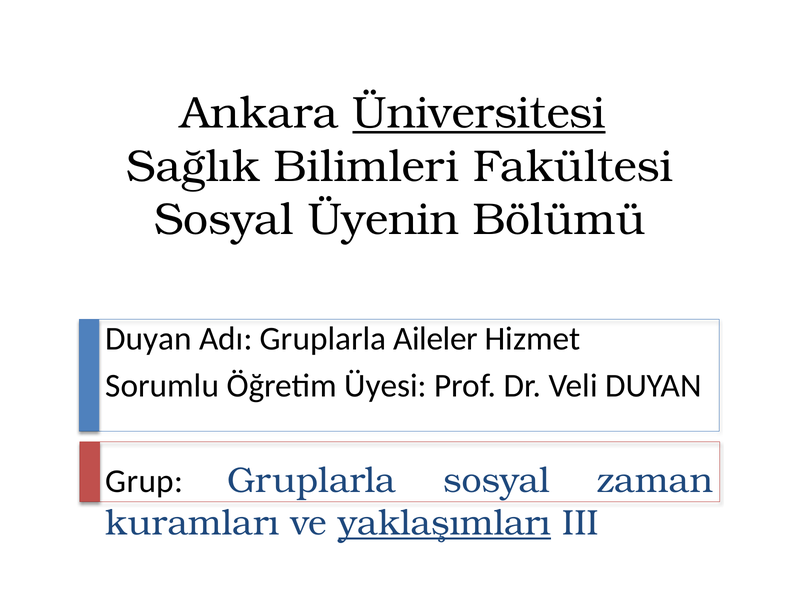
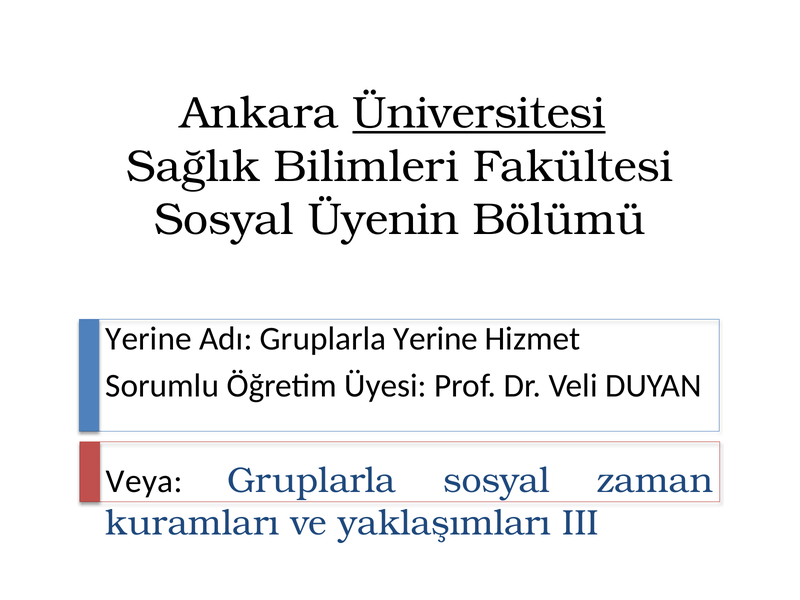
Duyan at (149, 339): Duyan -> Yerine
Gruplarla Aileler: Aileler -> Yerine
Grup: Grup -> Veya
yaklaşımları underline: present -> none
